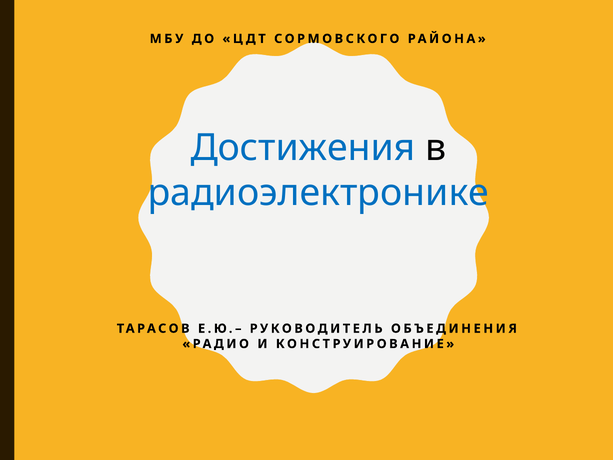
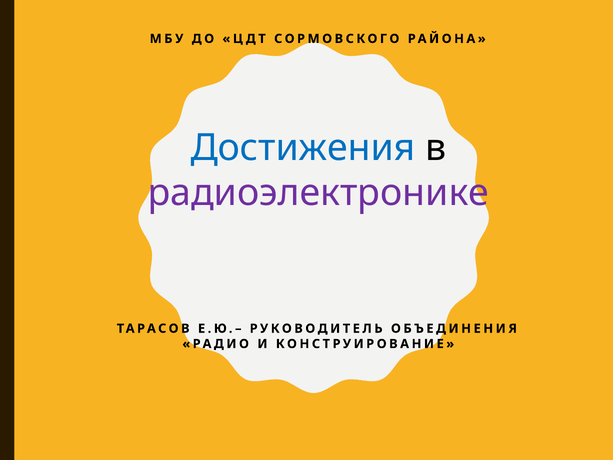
радиоэлектронике colour: blue -> purple
